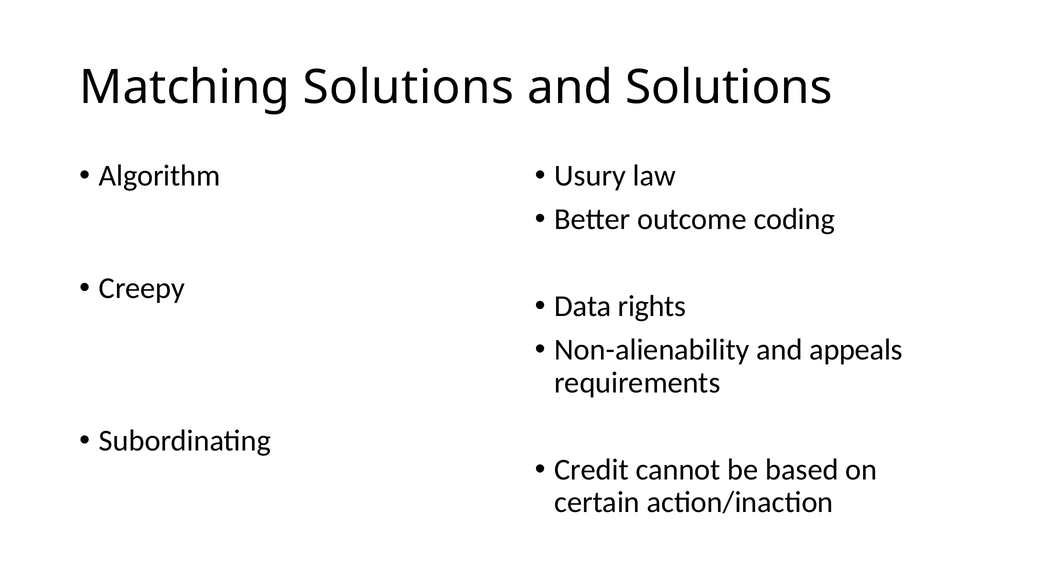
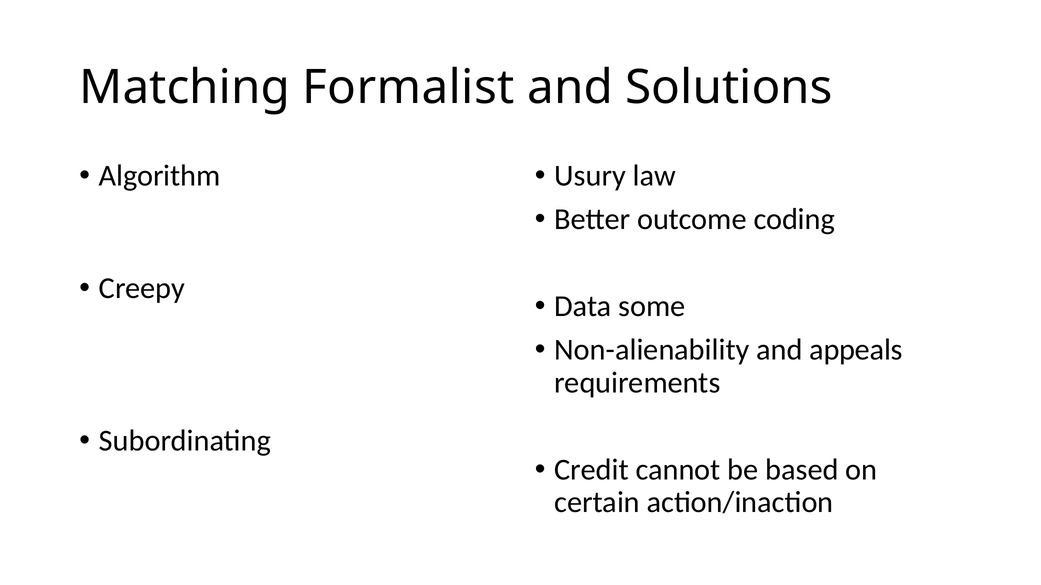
Matching Solutions: Solutions -> Formalist
rights: rights -> some
